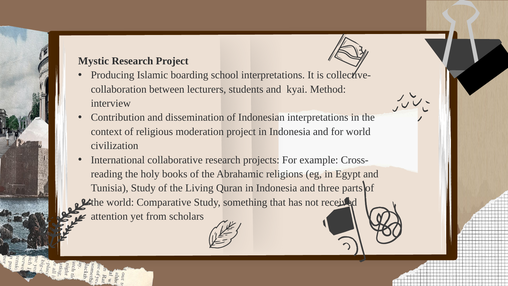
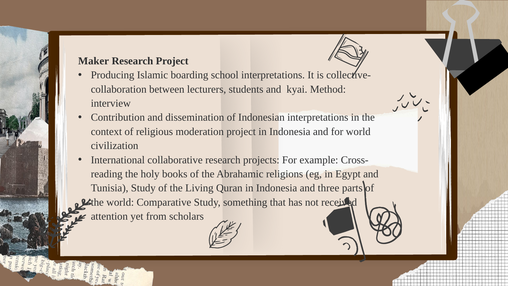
Mystic: Mystic -> Maker
